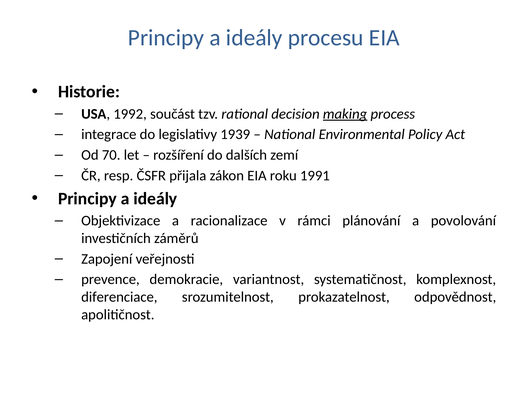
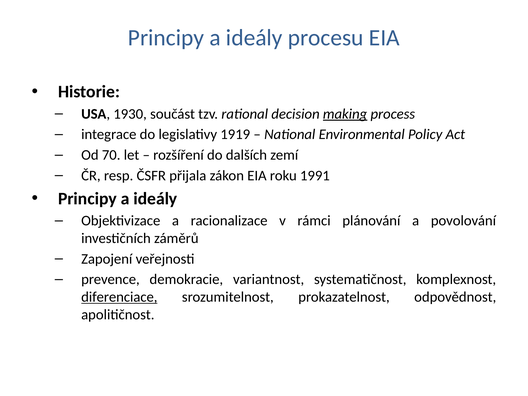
1992: 1992 -> 1930
1939: 1939 -> 1919
diferenciace underline: none -> present
